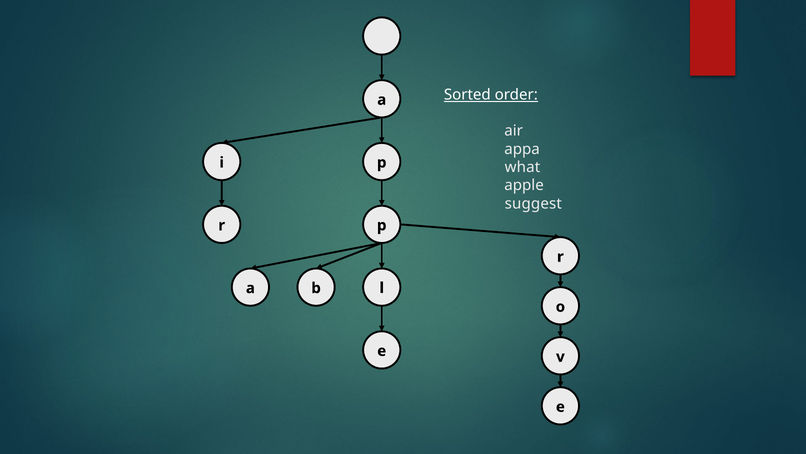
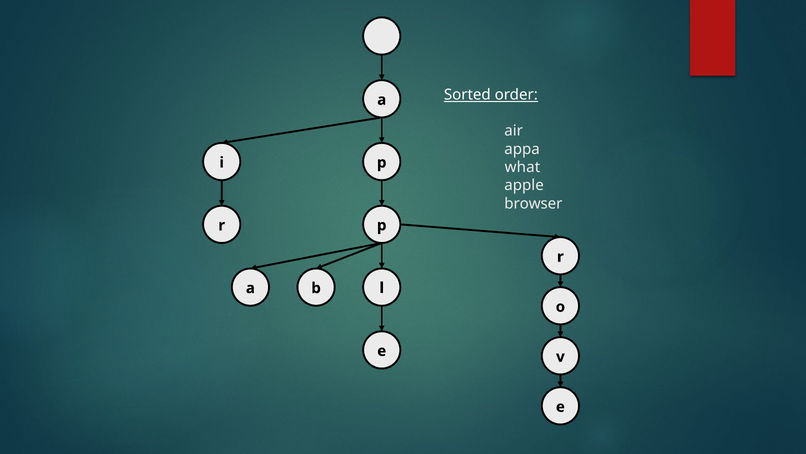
suggest: suggest -> browser
